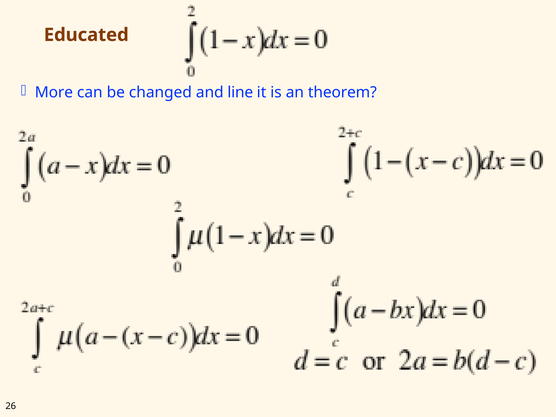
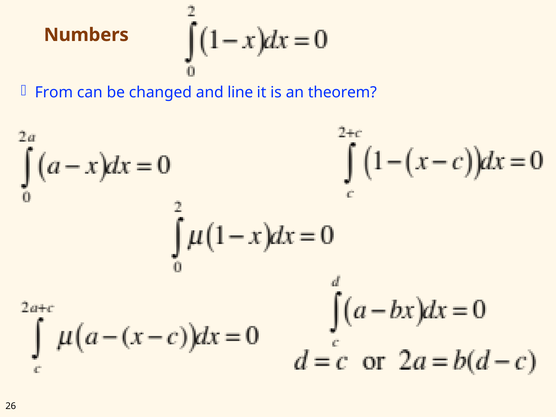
Educated: Educated -> Numbers
More: More -> From
